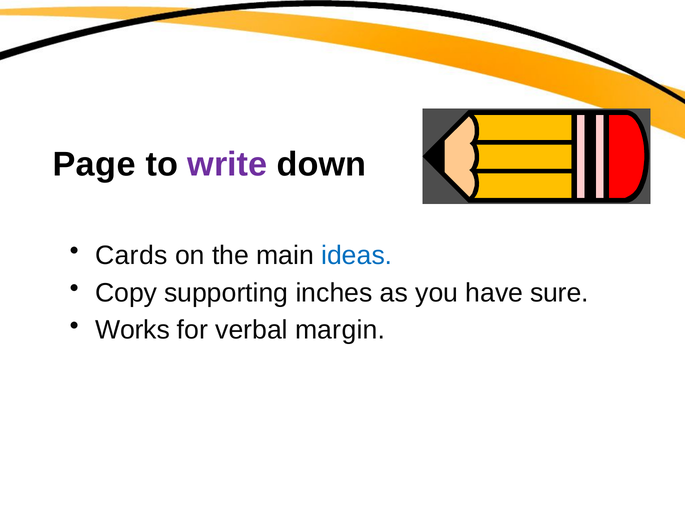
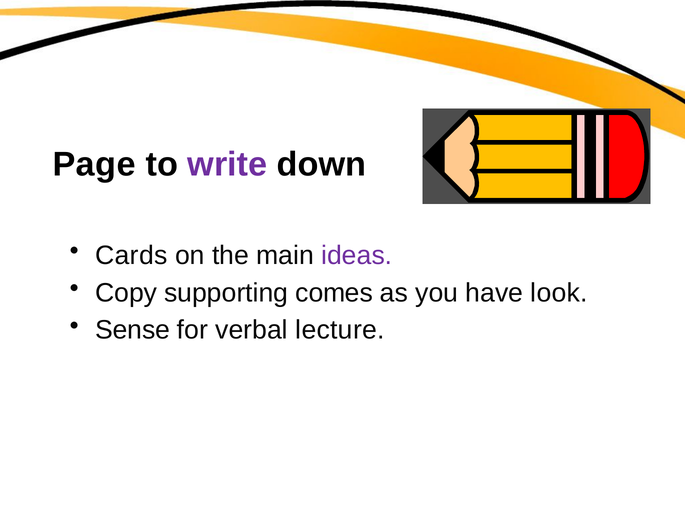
ideas colour: blue -> purple
inches: inches -> comes
sure: sure -> look
Works: Works -> Sense
margin: margin -> lecture
